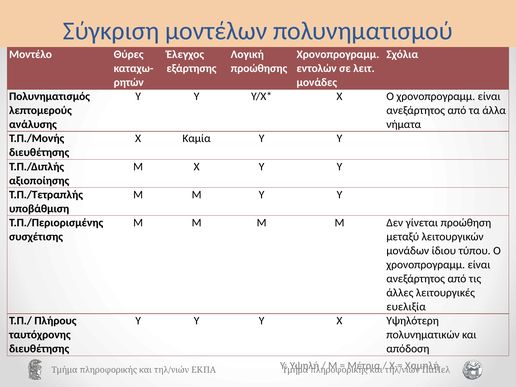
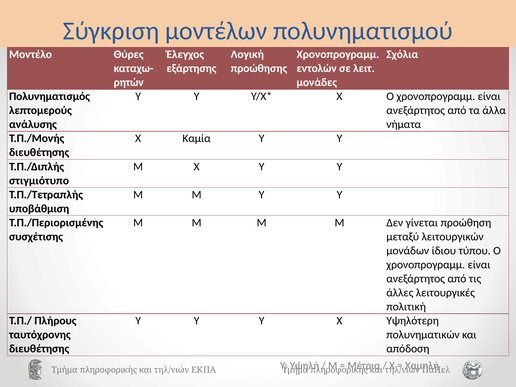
αξιοποίησης: αξιοποίησης -> στιγμιότυπο
ευελιξία: ευελιξία -> πολιτική
